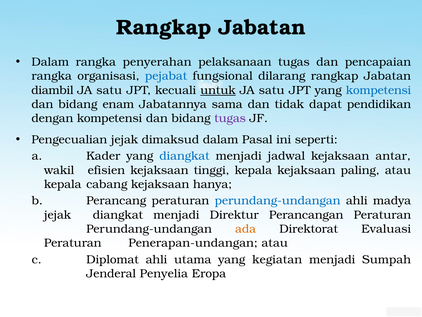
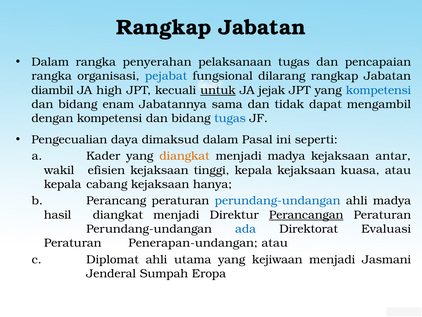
satu at (109, 90): satu -> high
satu at (272, 90): satu -> jejak
pendidikan: pendidikan -> mengambil
tugas at (230, 118) colour: purple -> blue
Pengecualian jejak: jejak -> daya
diangkat at (185, 156) colour: blue -> orange
menjadi jadwal: jadwal -> madya
paling: paling -> kuasa
jejak at (58, 214): jejak -> hasil
Perancangan underline: none -> present
ada colour: orange -> blue
kegiatan: kegiatan -> kejiwaan
Sumpah: Sumpah -> Jasmani
Penyelia: Penyelia -> Sumpah
